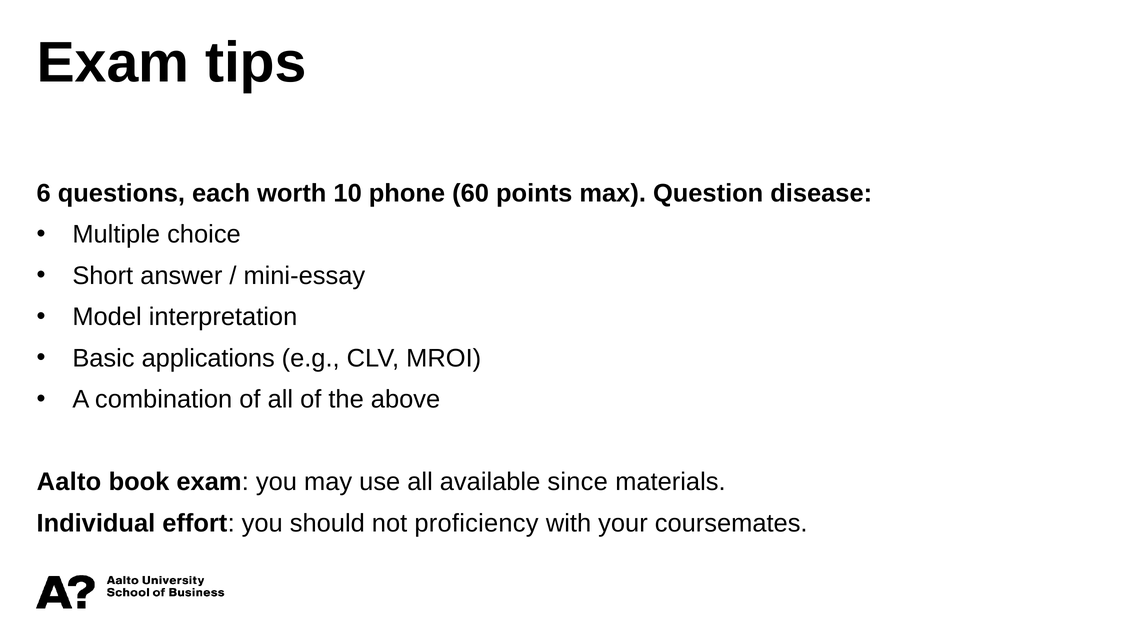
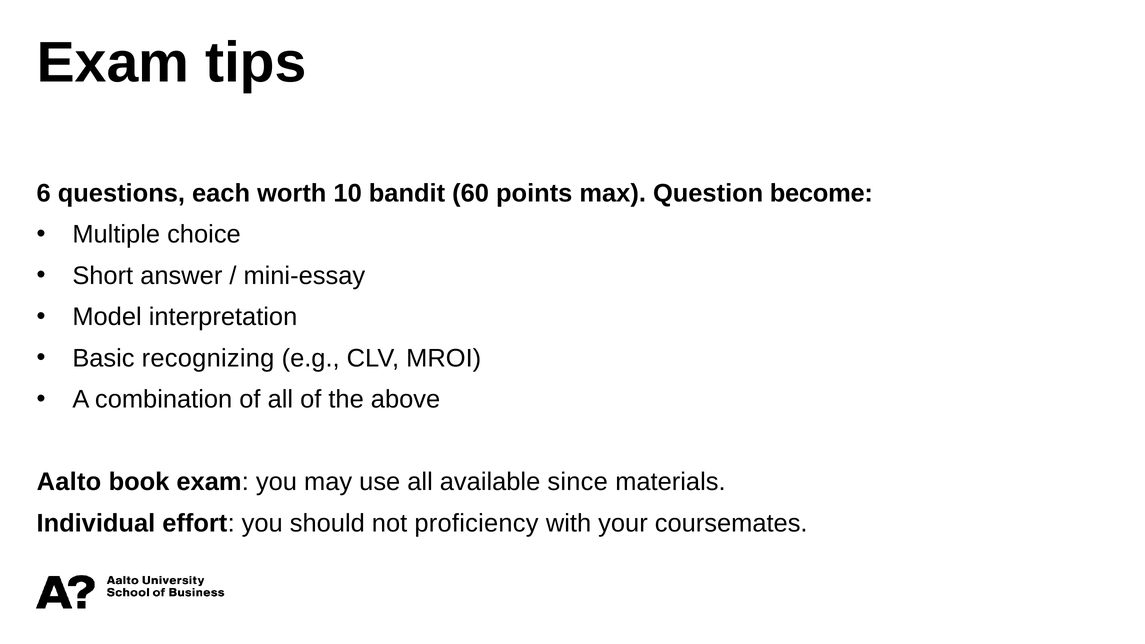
phone: phone -> bandit
disease: disease -> become
applications: applications -> recognizing
